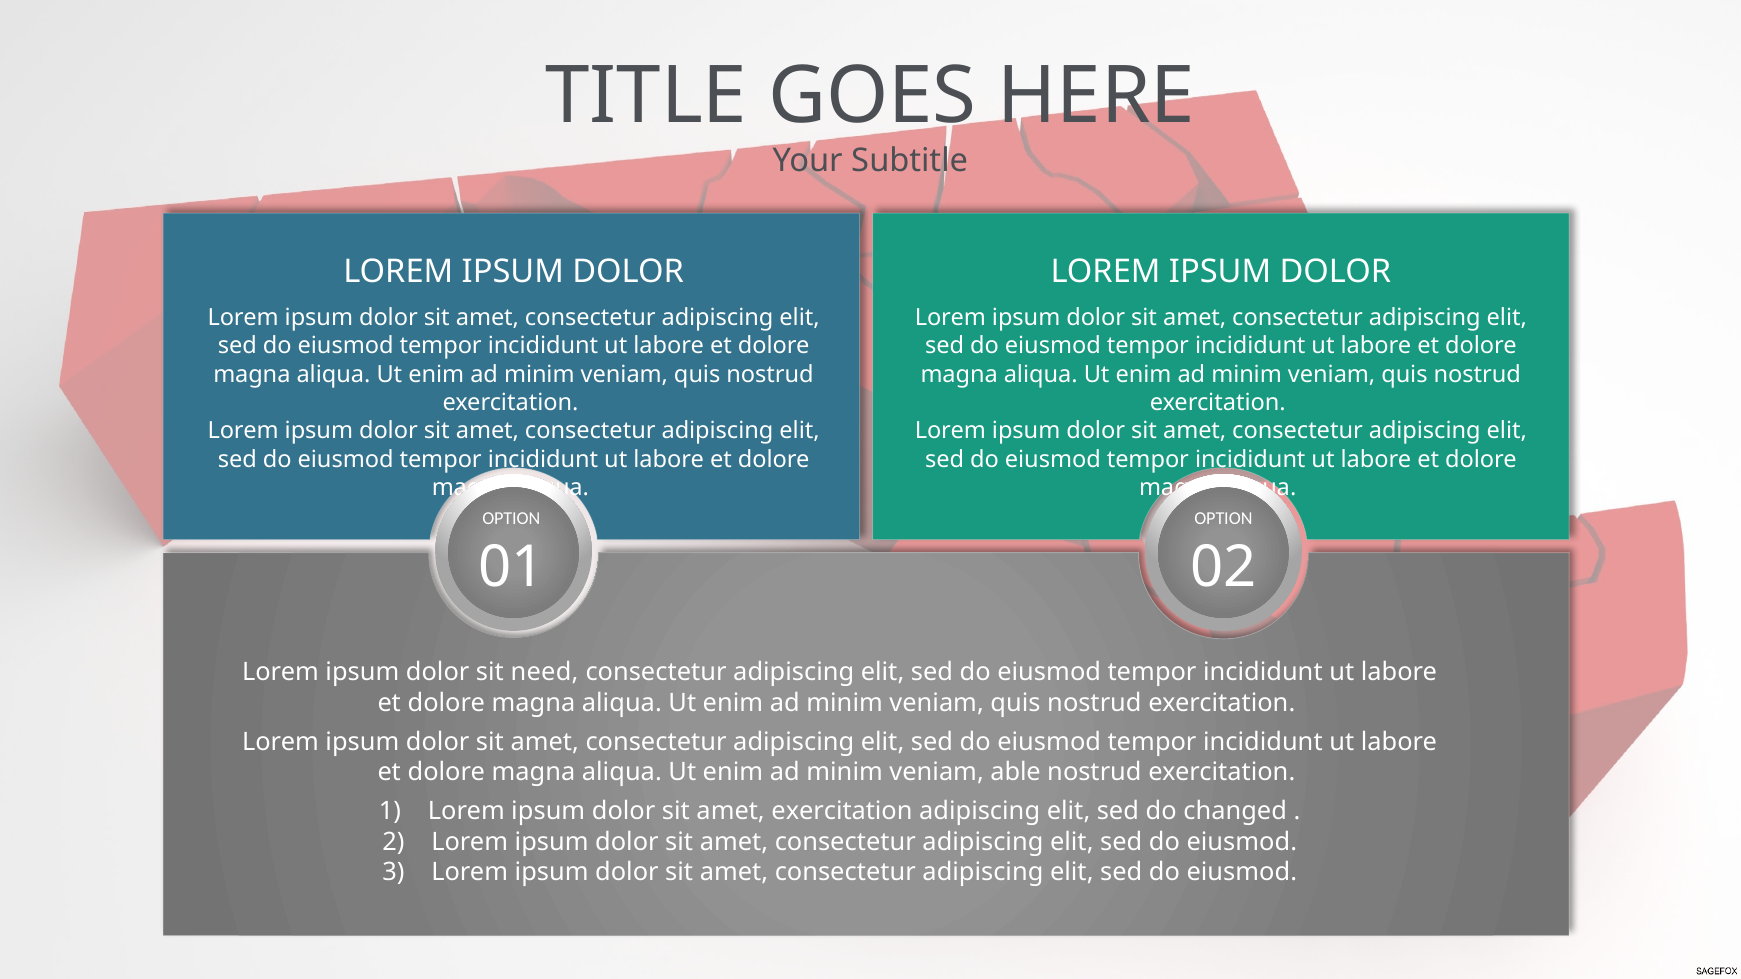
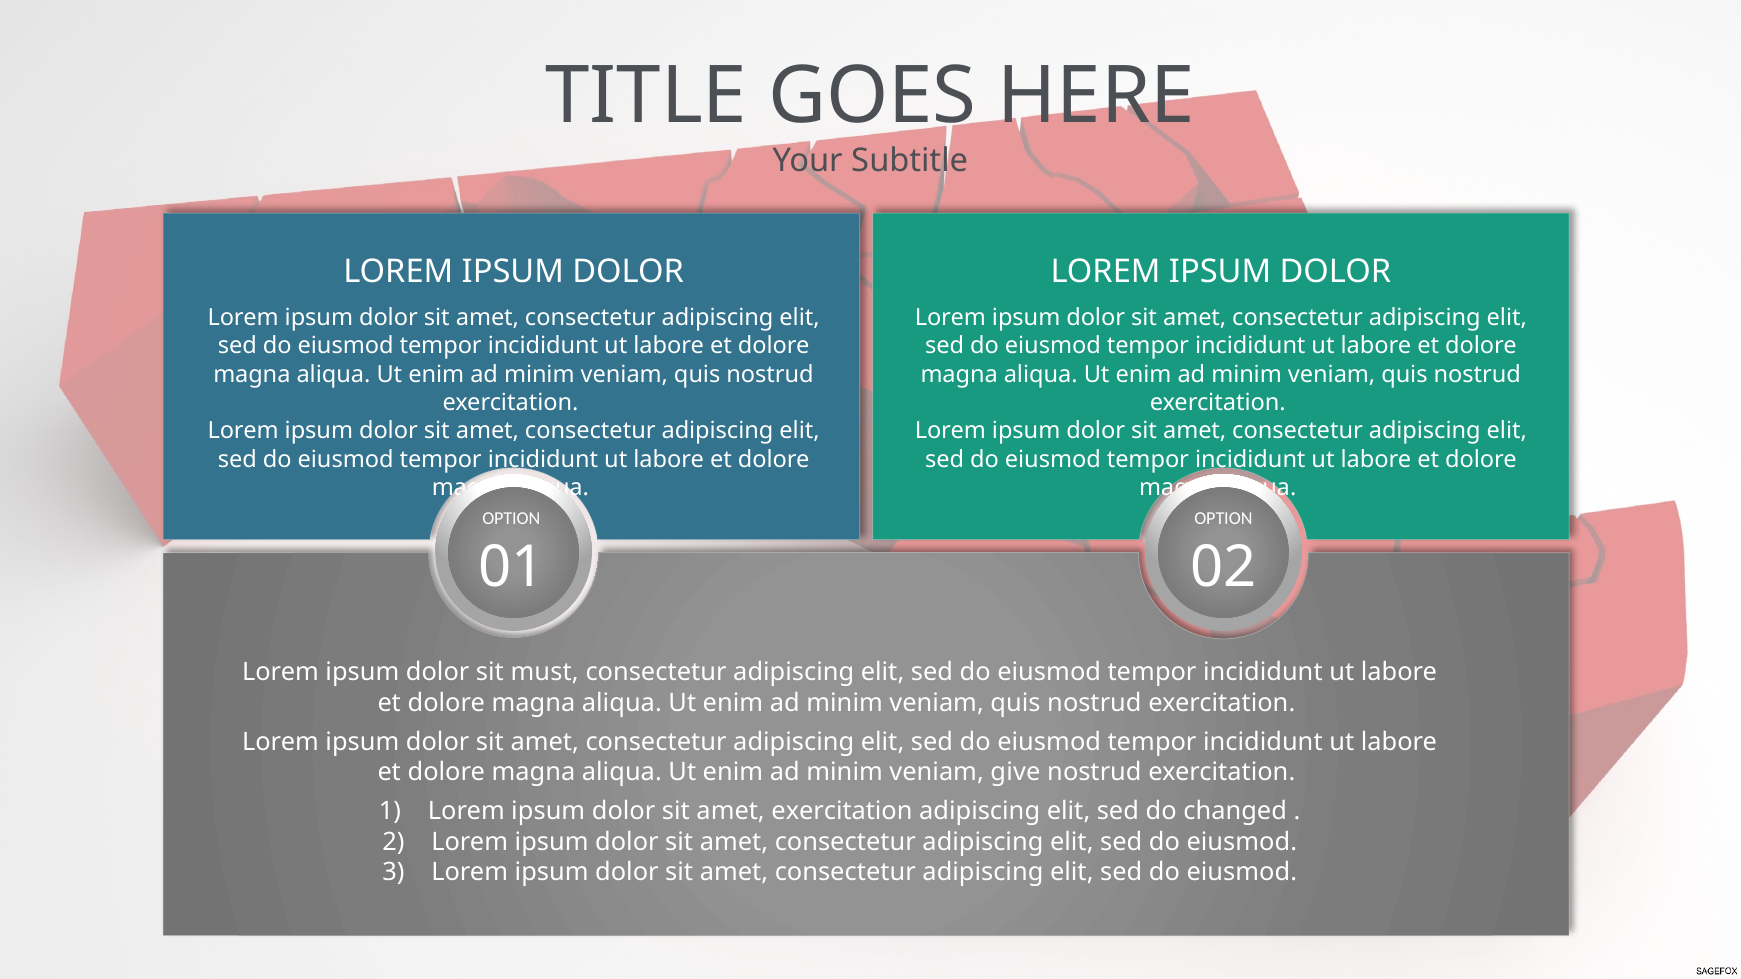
need: need -> must
able: able -> give
